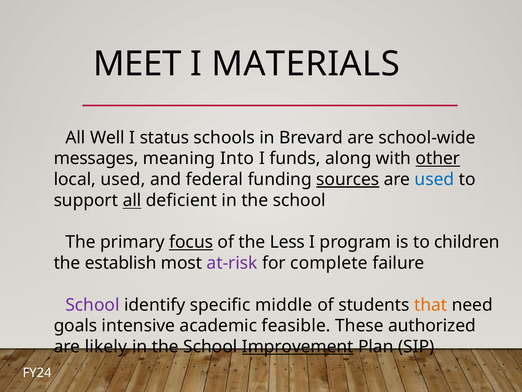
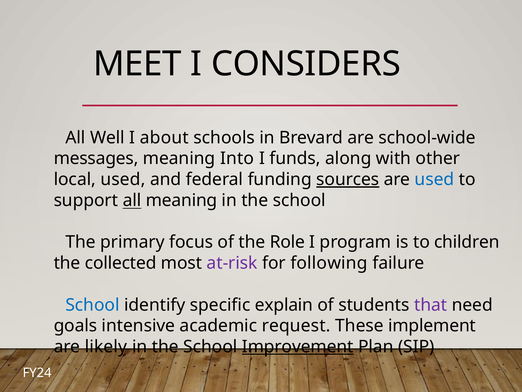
MATERIALS: MATERIALS -> CONSIDERS
status: status -> about
other underline: present -> none
all deficient: deficient -> meaning
focus underline: present -> none
Less: Less -> Role
establish: establish -> collected
complete: complete -> following
School at (93, 305) colour: purple -> blue
middle: middle -> explain
that colour: orange -> purple
feasible: feasible -> request
authorized: authorized -> implement
